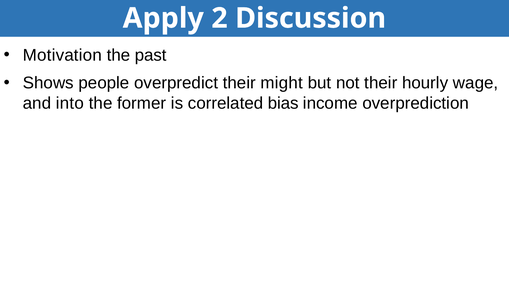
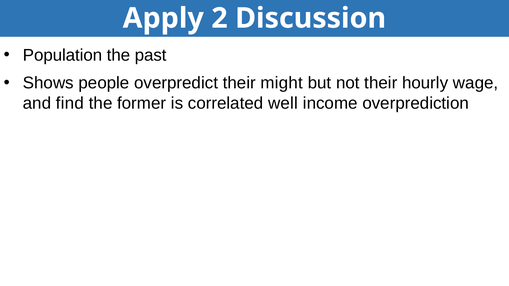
Motivation: Motivation -> Population
into: into -> find
bias: bias -> well
